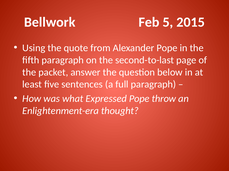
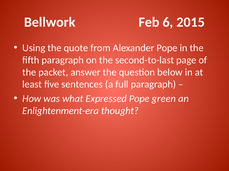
5: 5 -> 6
throw: throw -> green
